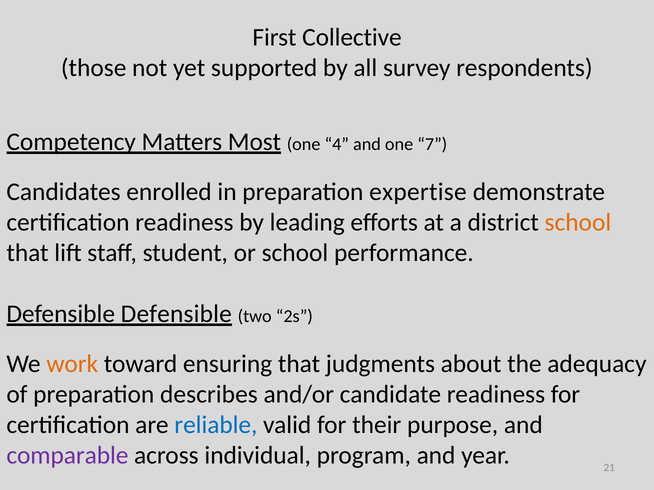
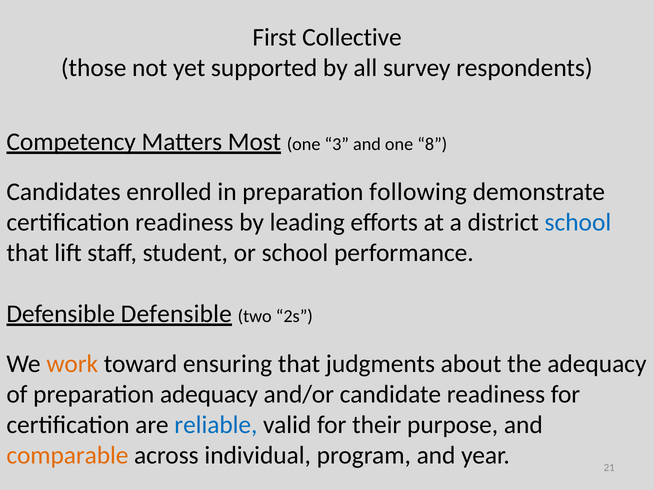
4: 4 -> 3
7: 7 -> 8
expertise: expertise -> following
school at (578, 223) colour: orange -> blue
preparation describes: describes -> adequacy
comparable colour: purple -> orange
